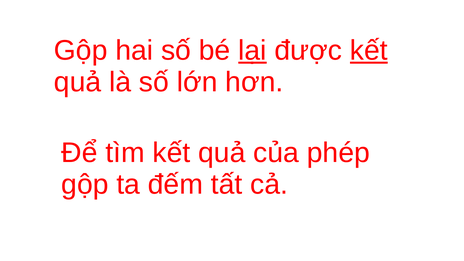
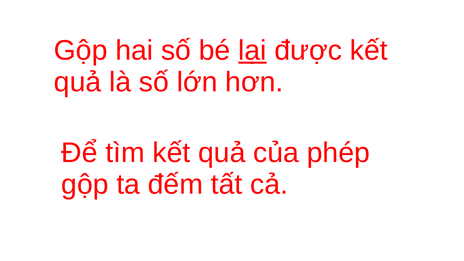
kết at (369, 50) underline: present -> none
